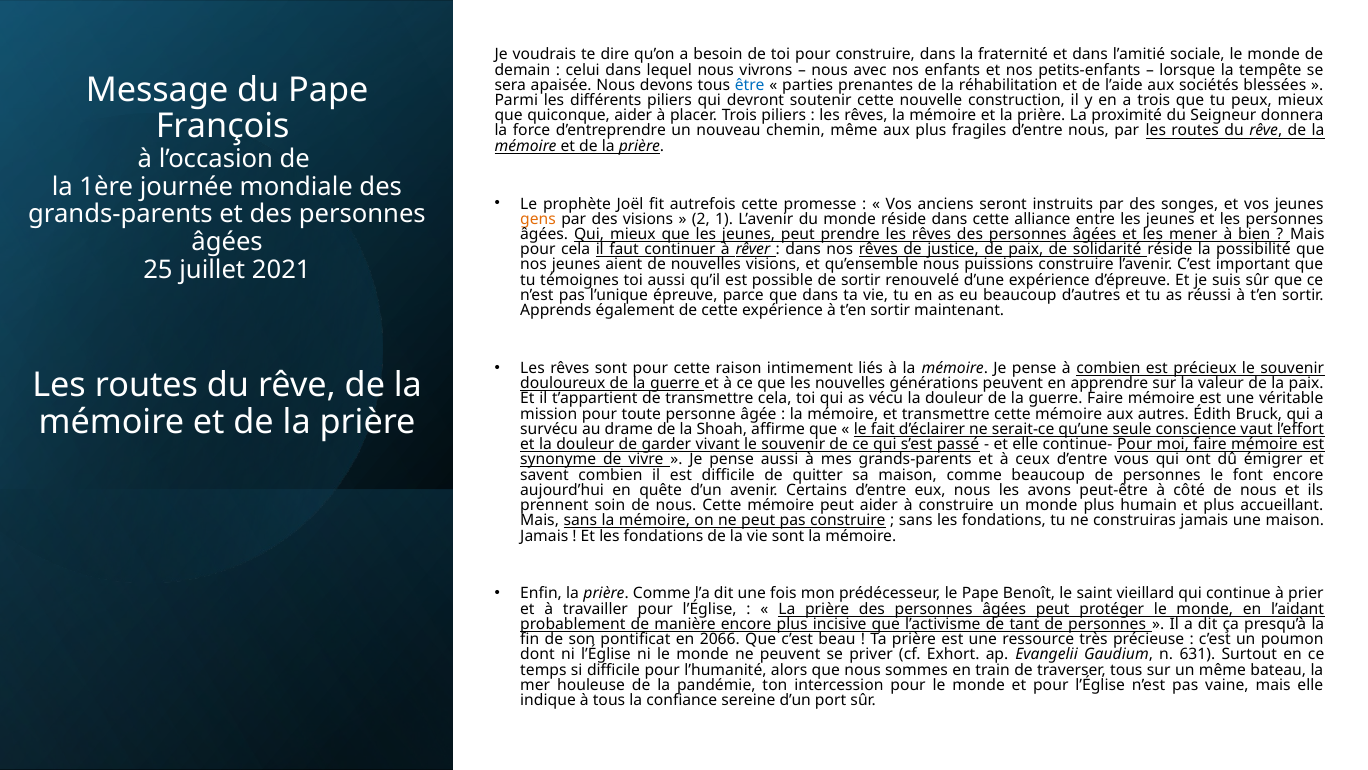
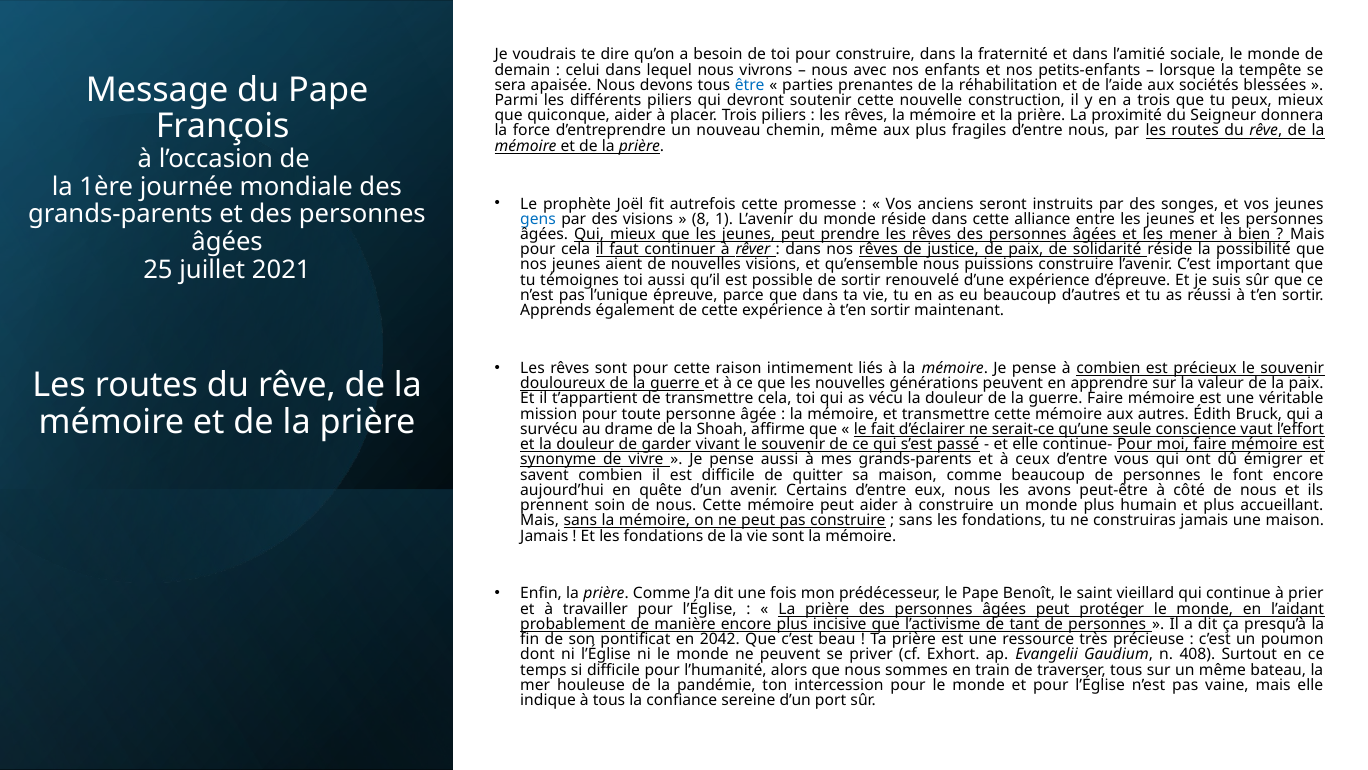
gens colour: orange -> blue
2: 2 -> 8
2066: 2066 -> 2042
631: 631 -> 408
